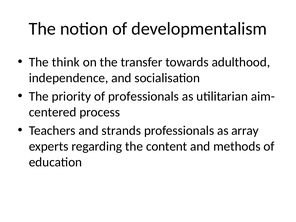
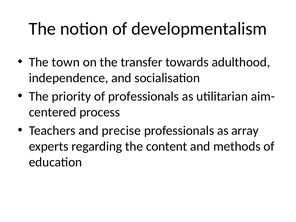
think: think -> town
strands: strands -> precise
